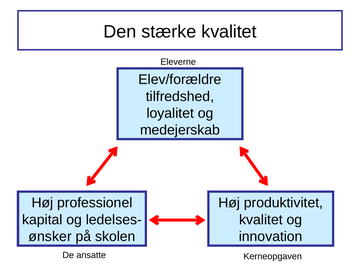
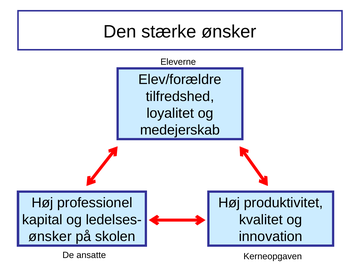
stærke kvalitet: kvalitet -> ønsker
